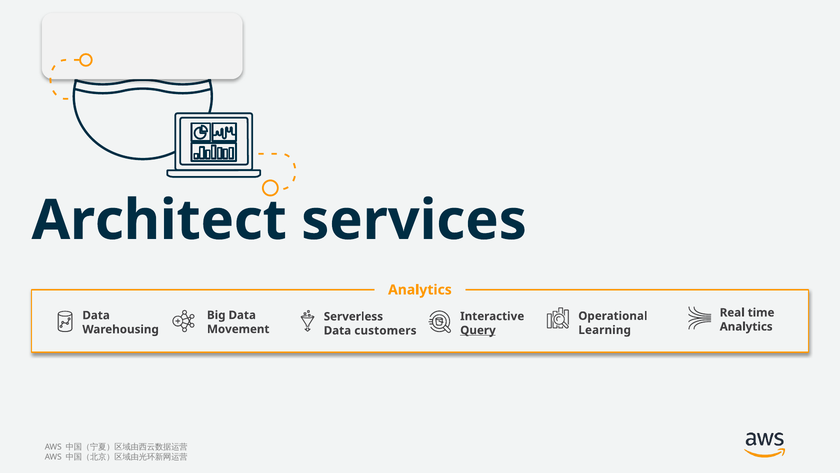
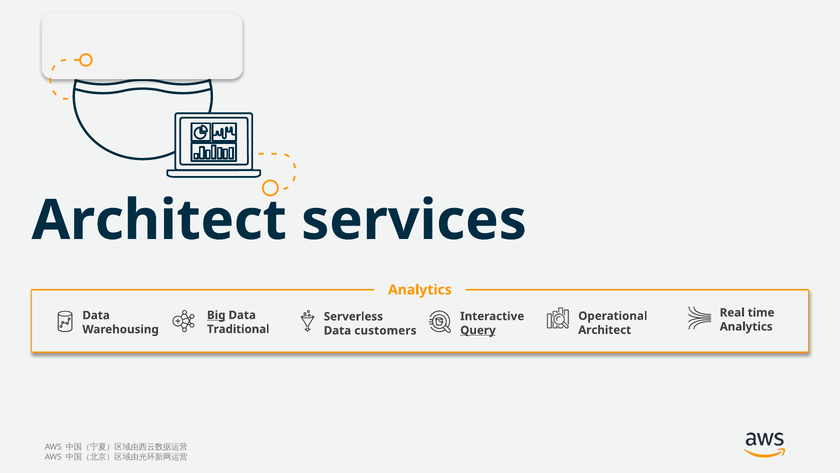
Big underline: none -> present
Movement: Movement -> Traditional
Learning at (605, 330): Learning -> Architect
